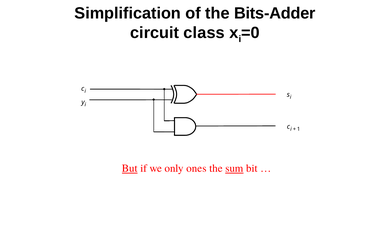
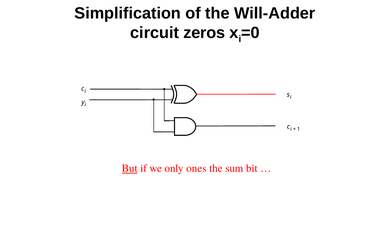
Bits-Adder: Bits-Adder -> Will-Adder
class: class -> zeros
sum underline: present -> none
